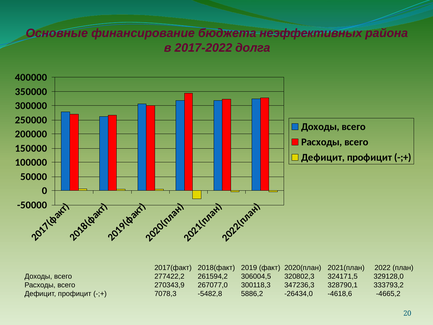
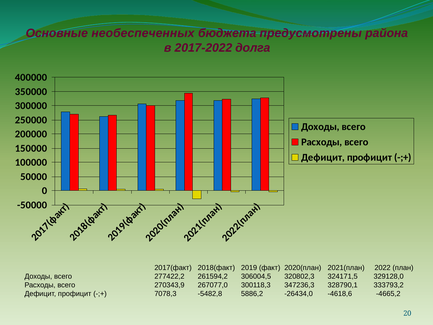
финансирование: финансирование -> необеспеченных
неэффективных: неэффективных -> предусмотрены
